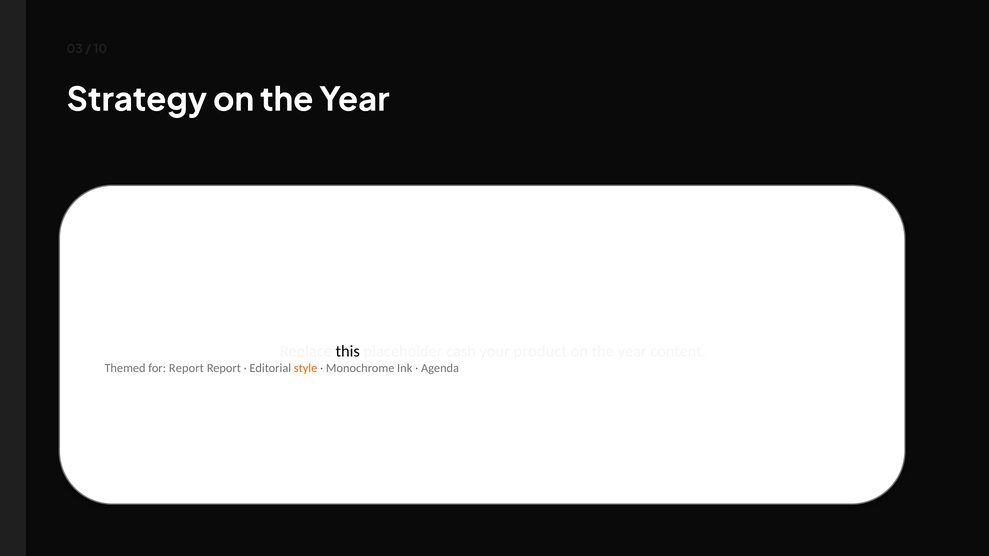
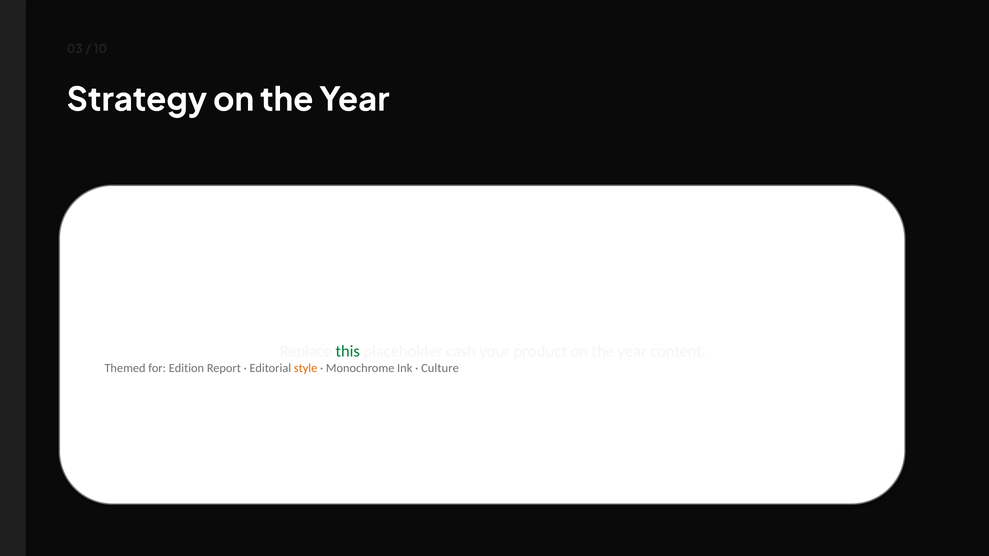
this colour: black -> green
for Report: Report -> Edition
Agenda: Agenda -> Culture
